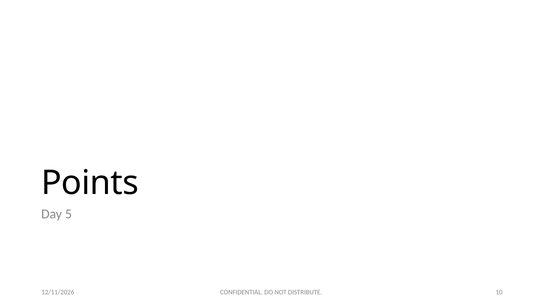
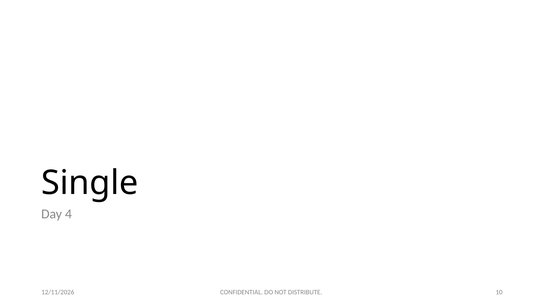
Points: Points -> Single
5: 5 -> 4
